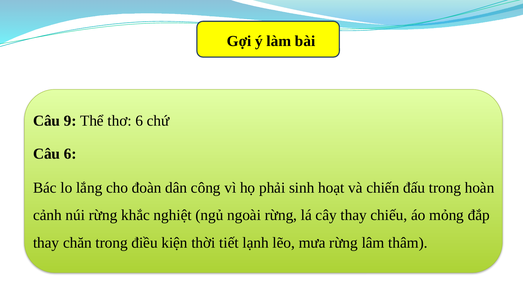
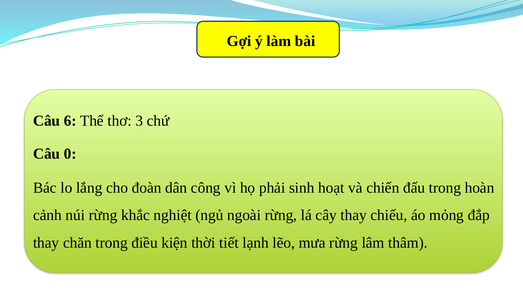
9: 9 -> 6
thơ 6: 6 -> 3
Câu 6: 6 -> 0
